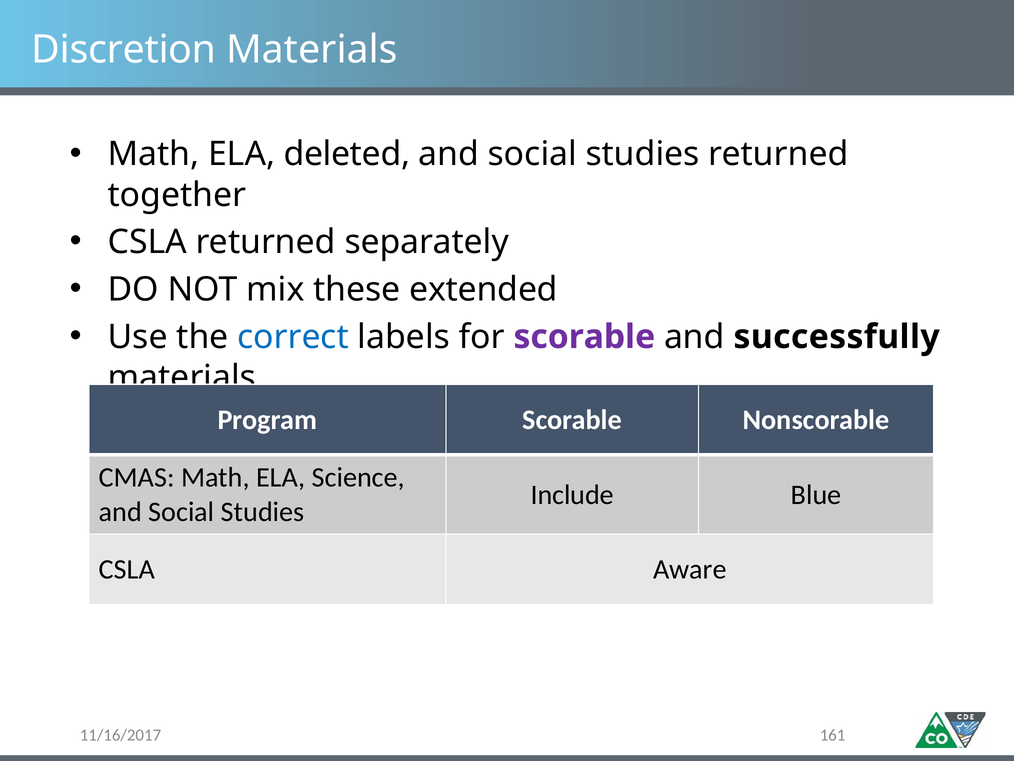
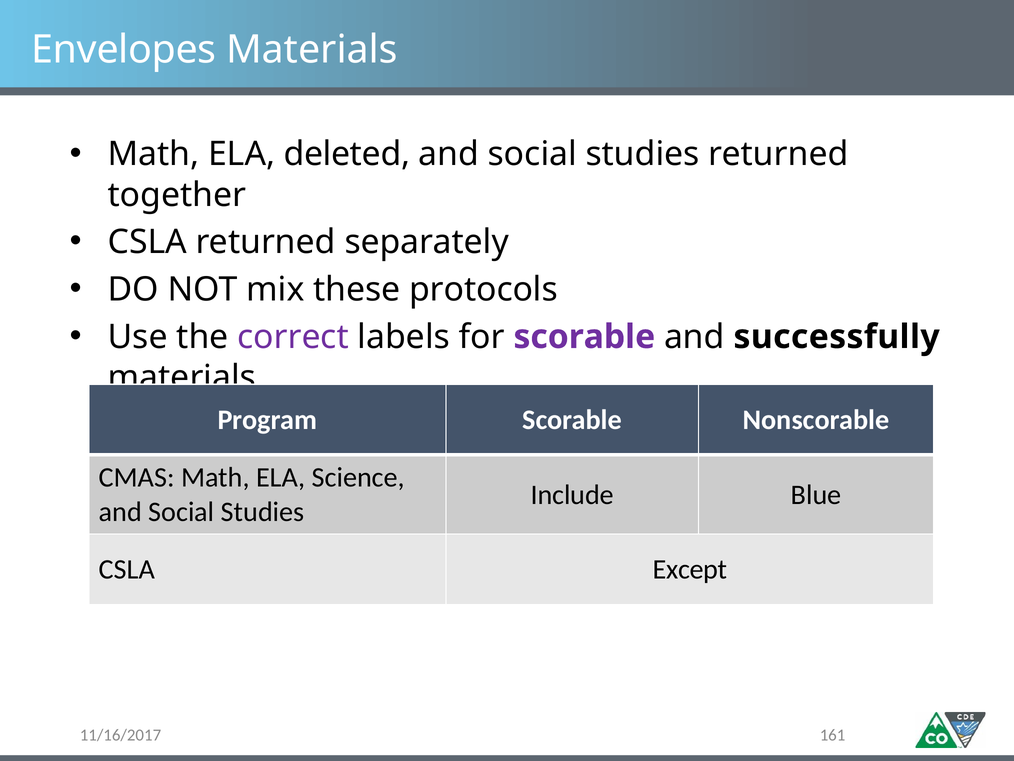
Discretion: Discretion -> Envelopes
extended: extended -> protocols
correct colour: blue -> purple
Aware: Aware -> Except
